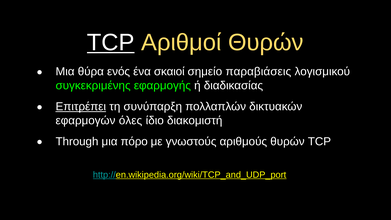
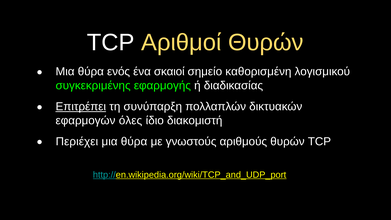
TCP at (111, 42) underline: present -> none
παραβιάσεις: παραβιάσεις -> καθορισμένη
Through: Through -> Περιέχει
πόρο at (134, 141): πόρο -> θύρα
